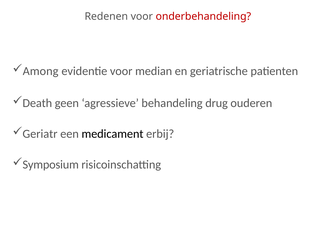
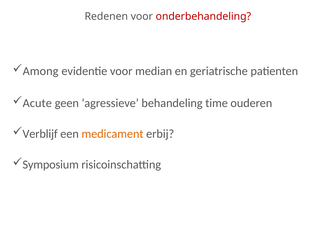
Death: Death -> Acute
drug: drug -> time
Geriatr: Geriatr -> Verblijf
medicament colour: black -> orange
